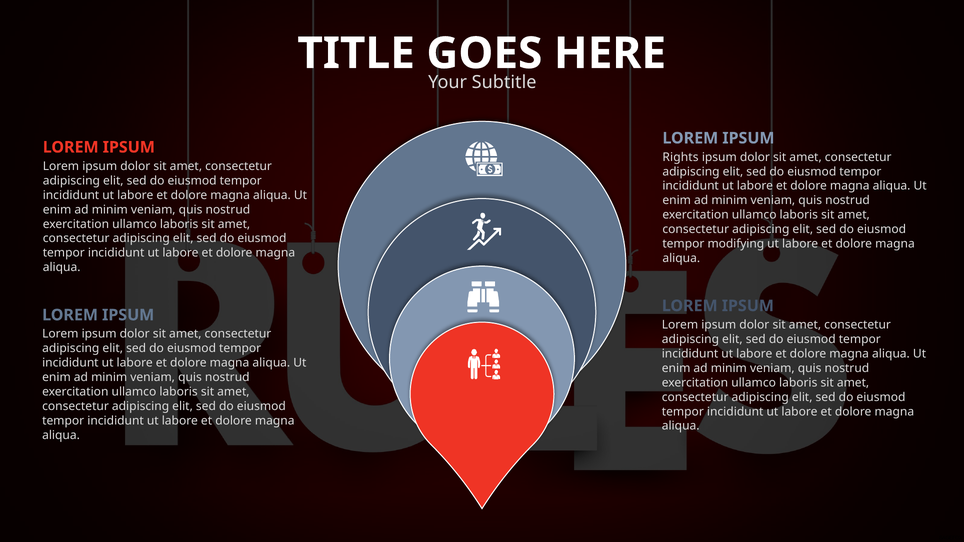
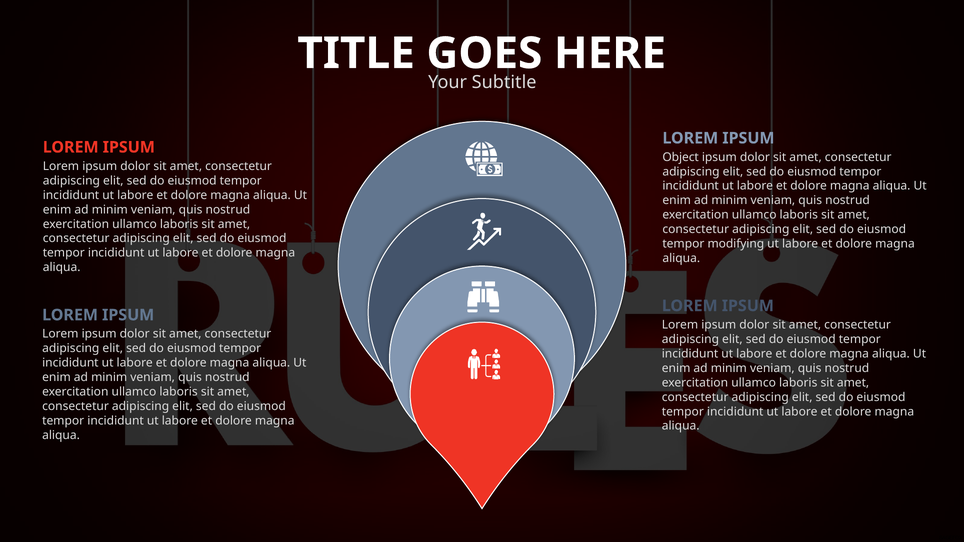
Rights: Rights -> Object
